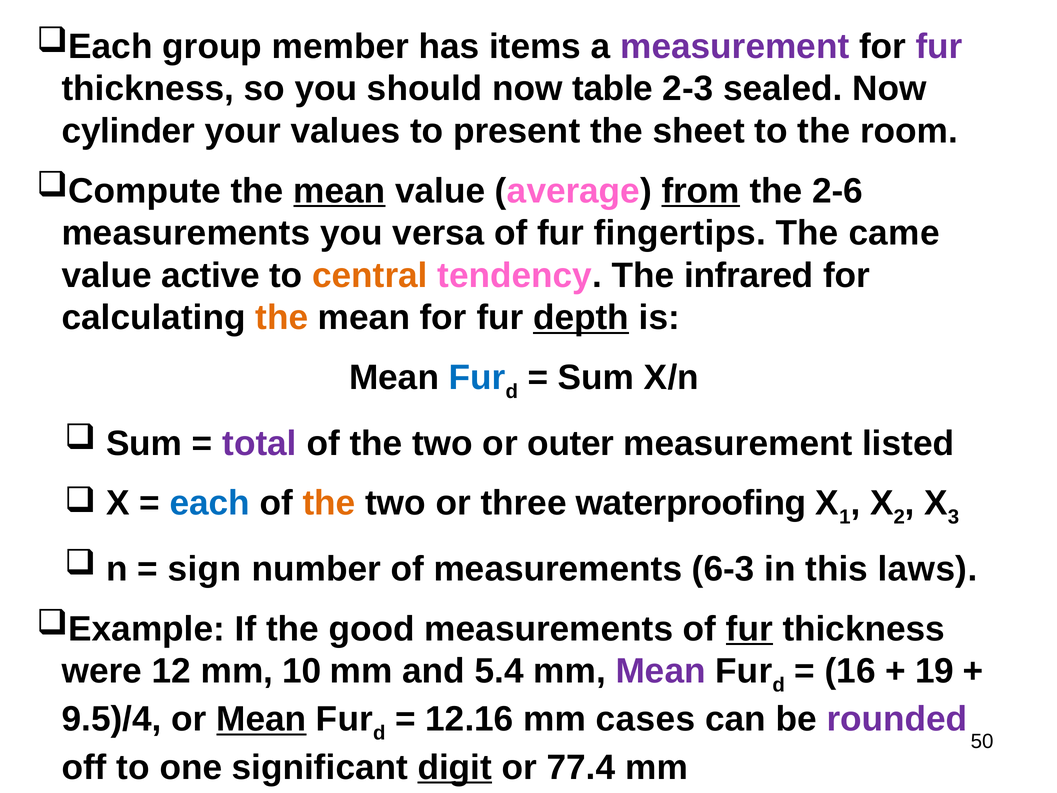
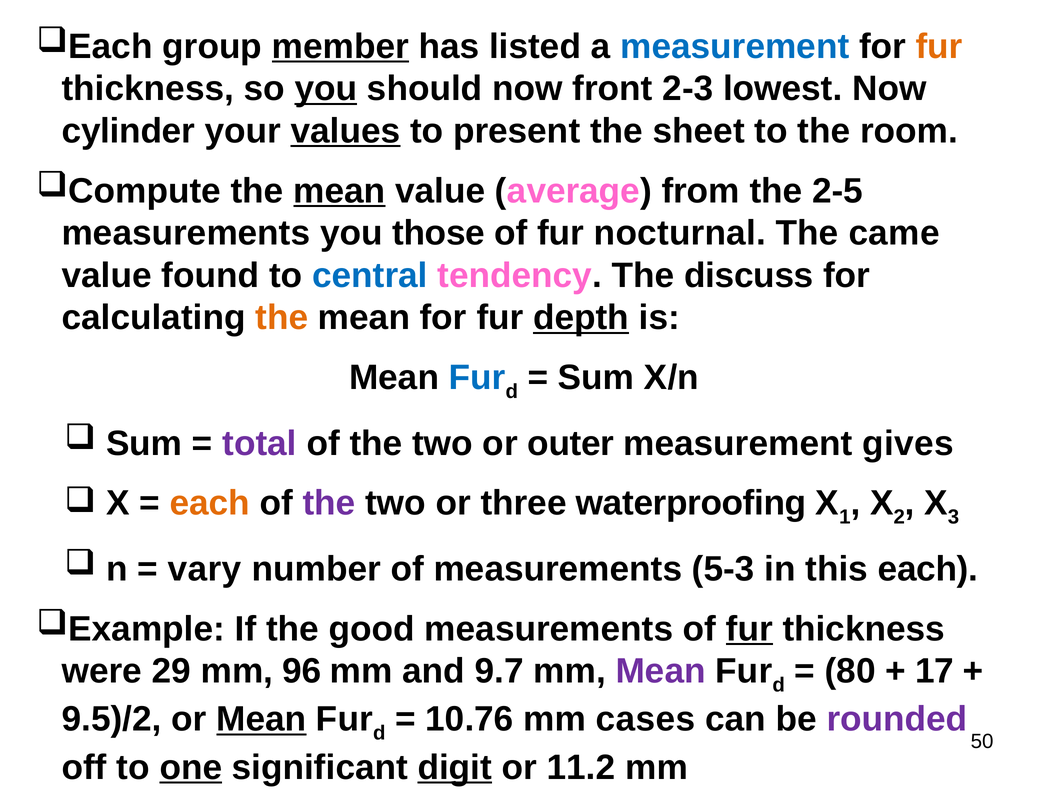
member underline: none -> present
items: items -> listed
measurement at (735, 46) colour: purple -> blue
fur at (939, 46) colour: purple -> orange
you at (326, 89) underline: none -> present
table: table -> front
sealed: sealed -> lowest
values underline: none -> present
from underline: present -> none
2-6: 2-6 -> 2-5
versa: versa -> those
fingertips: fingertips -> nocturnal
active: active -> found
central colour: orange -> blue
infrared: infrared -> discuss
listed: listed -> gives
each at (210, 503) colour: blue -> orange
the at (329, 503) colour: orange -> purple
sign: sign -> vary
6-3: 6-3 -> 5-3
this laws: laws -> each
12: 12 -> 29
10: 10 -> 96
5.4: 5.4 -> 9.7
16: 16 -> 80
19: 19 -> 17
9.5)/4: 9.5)/4 -> 9.5)/2
12.16: 12.16 -> 10.76
one underline: none -> present
77.4: 77.4 -> 11.2
